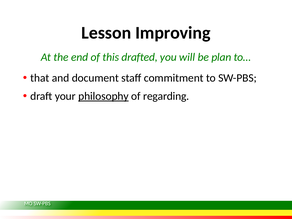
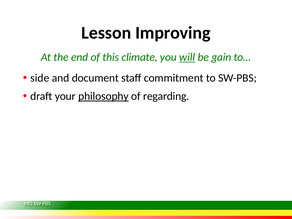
drafted: drafted -> climate
will underline: none -> present
plan: plan -> gain
that: that -> side
